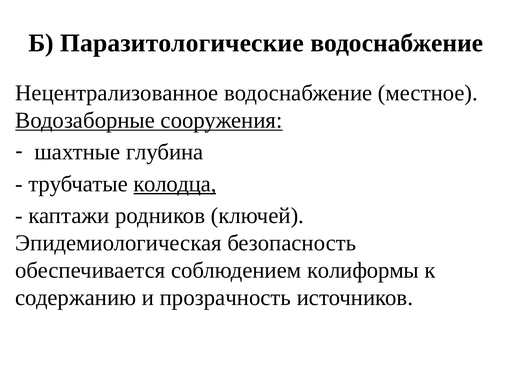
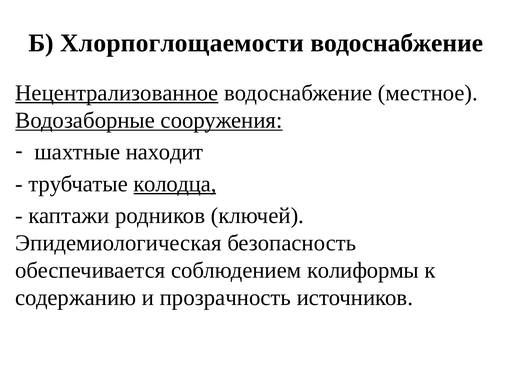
Паразитологические: Паразитологические -> Хлорпоглощаемости
Нецентрализованное underline: none -> present
глубина: глубина -> находит
